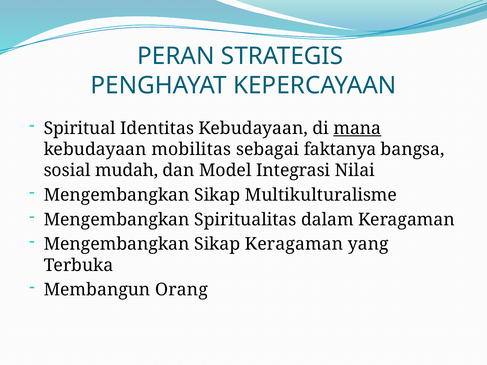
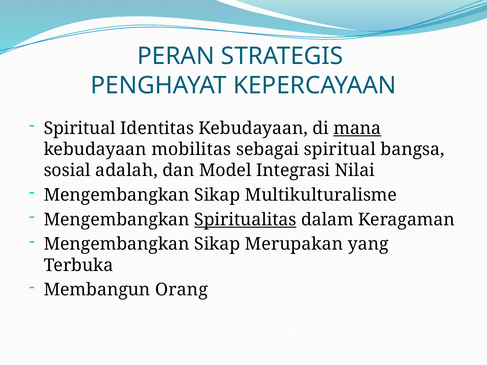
sebagai faktanya: faktanya -> spiritual
mudah: mudah -> adalah
Spiritualitas underline: none -> present
Sikap Keragaman: Keragaman -> Merupakan
